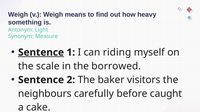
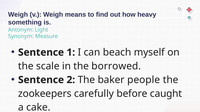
Sentence at (41, 53) underline: present -> none
riding: riding -> beach
visitors: visitors -> people
neighbours: neighbours -> zookeepers
